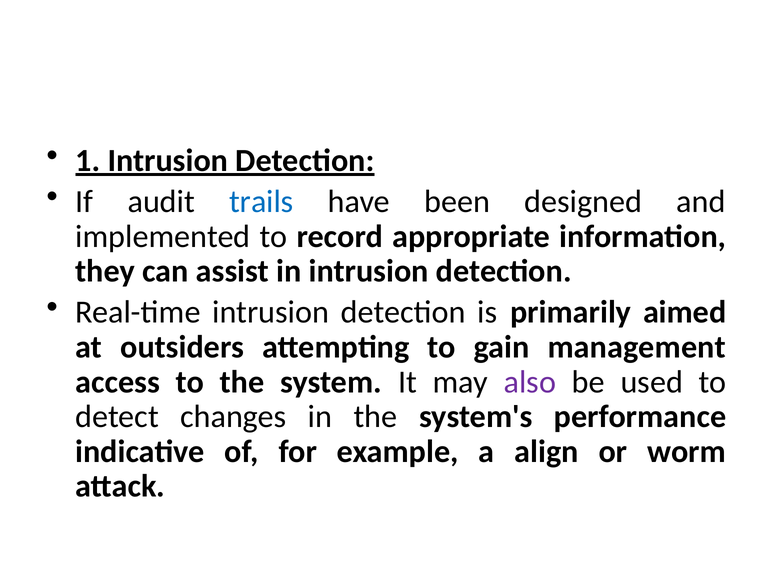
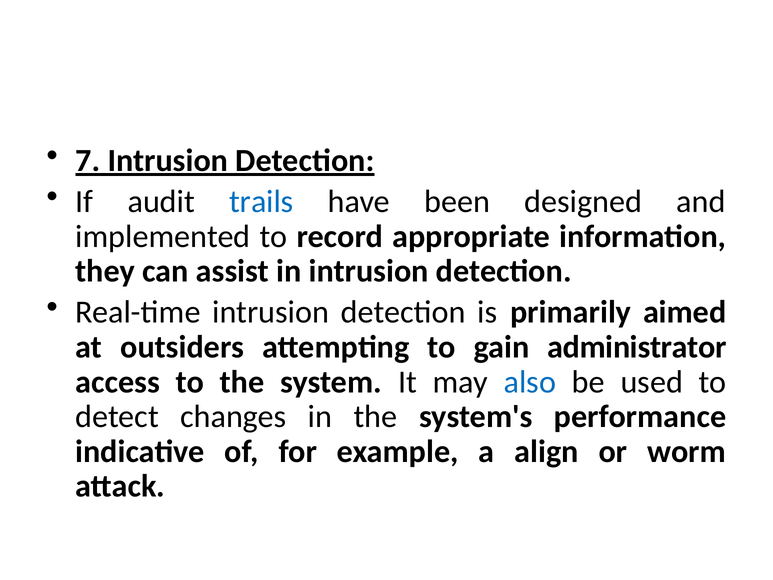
1: 1 -> 7
management: management -> administrator
also colour: purple -> blue
